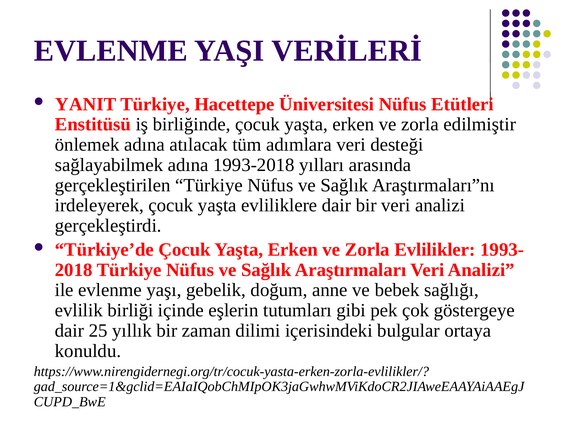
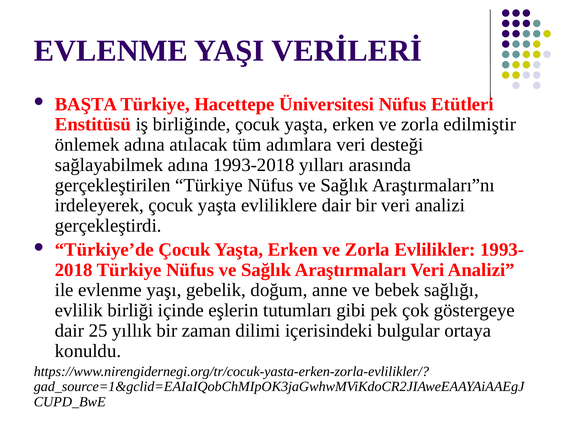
YANIT: YANIT -> BAŞTA
